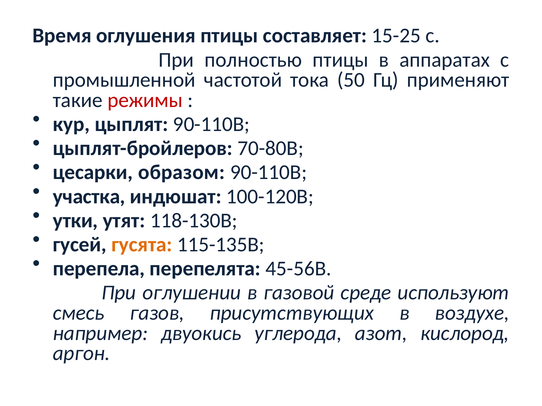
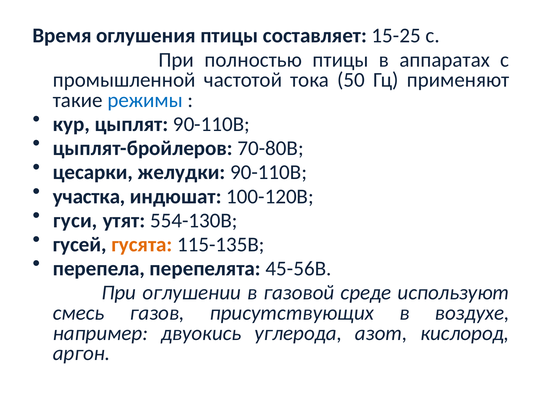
режимы colour: red -> blue
образом: образом -> желудки
утки: утки -> гуси
118-130В: 118-130В -> 554-130В
